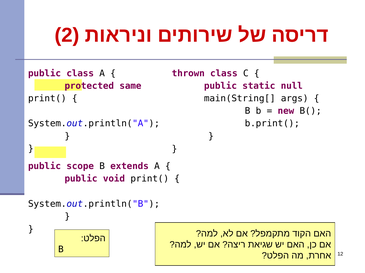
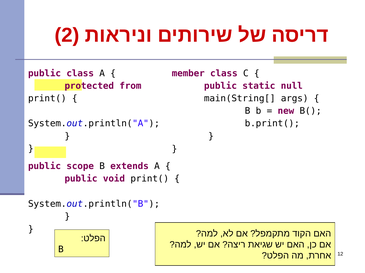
thrown: thrown -> member
same: same -> from
